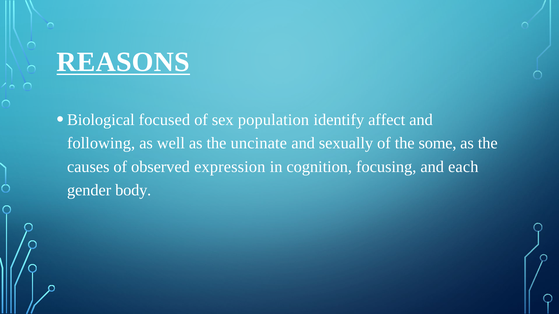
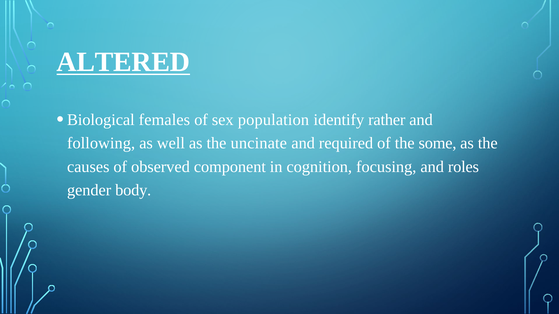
REASONS: REASONS -> ALTERED
focused: focused -> females
affect: affect -> rather
sexually: sexually -> required
expression: expression -> component
each: each -> roles
